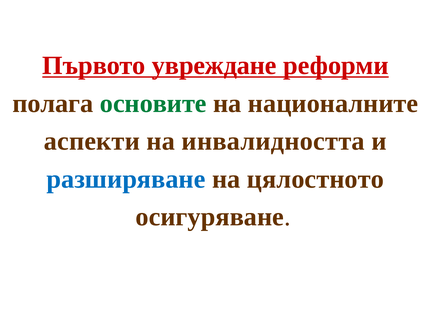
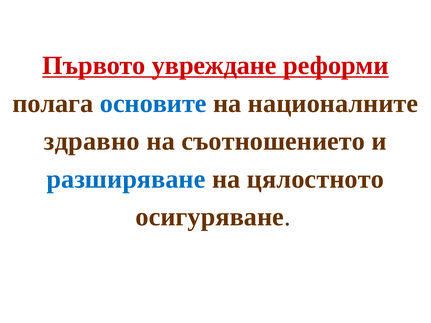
основите colour: green -> blue
аспекти: аспекти -> здравно
инвалидността: инвалидността -> съотношението
